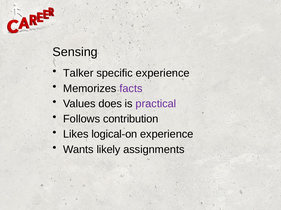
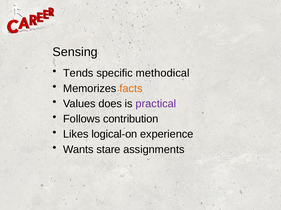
Talker: Talker -> Tends
specific experience: experience -> methodical
facts colour: purple -> orange
likely: likely -> stare
